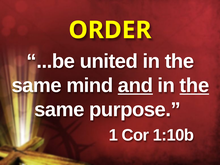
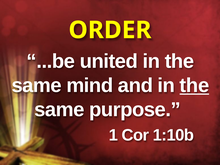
and underline: present -> none
